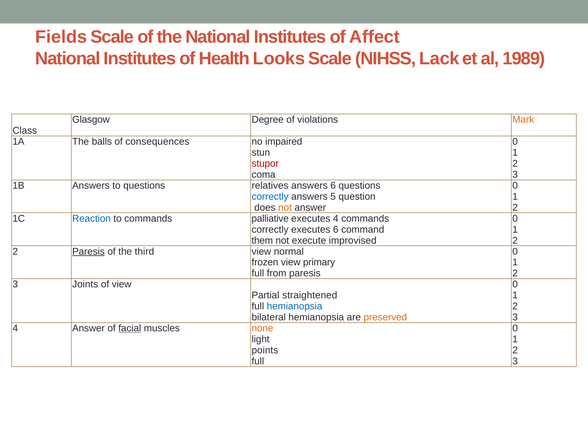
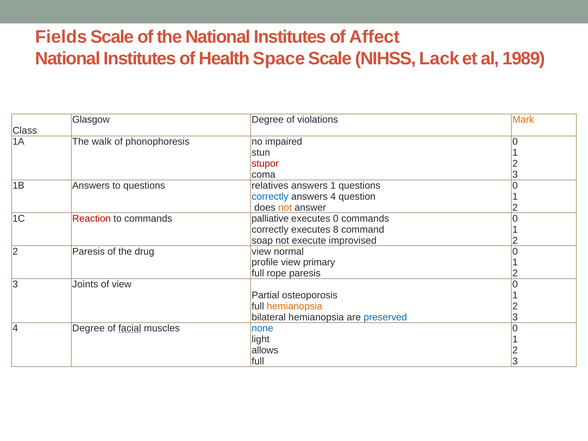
Looks: Looks -> Space
balls: balls -> walk
consequences: consequences -> phonophoresis
answers 6: 6 -> 1
answers 5: 5 -> 4
Reaction colour: blue -> red
executes 4: 4 -> 0
executes 6: 6 -> 8
them: them -> soap
Paresis at (89, 251) underline: present -> none
third: third -> drug
frozen: frozen -> profile
from: from -> rope
straightened: straightened -> osteoporosis
hemianopsia at (295, 306) colour: blue -> orange
preserved colour: orange -> blue
4 Answer: Answer -> Degree
none colour: orange -> blue
points: points -> allows
